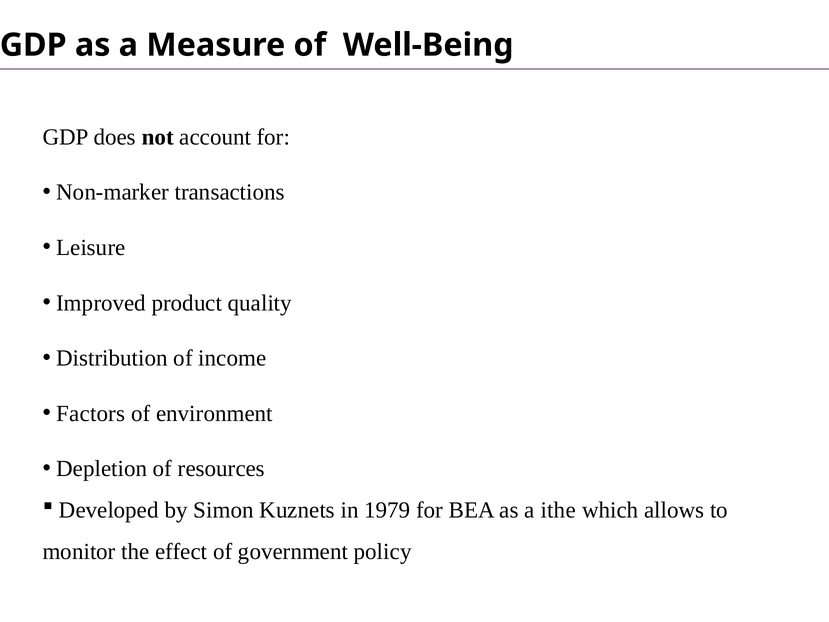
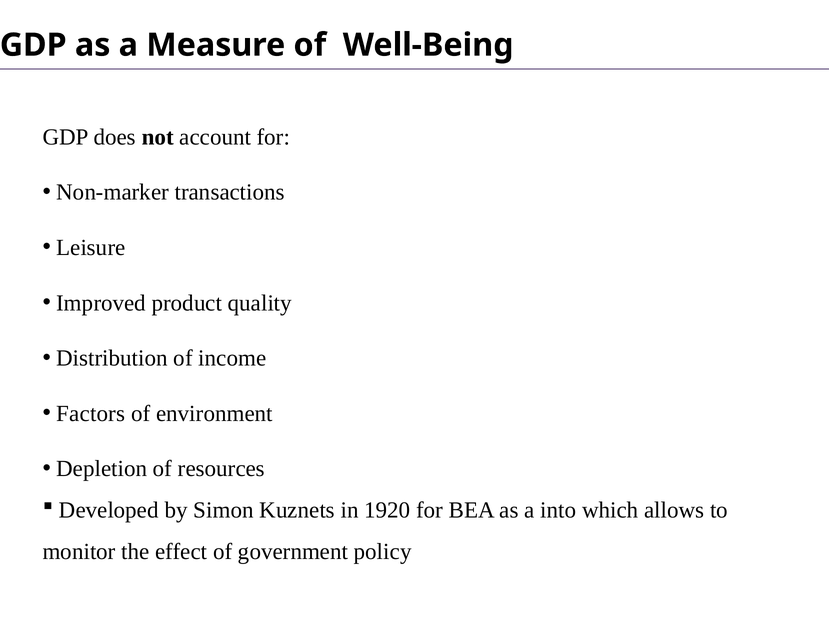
1979: 1979 -> 1920
ithe: ithe -> into
